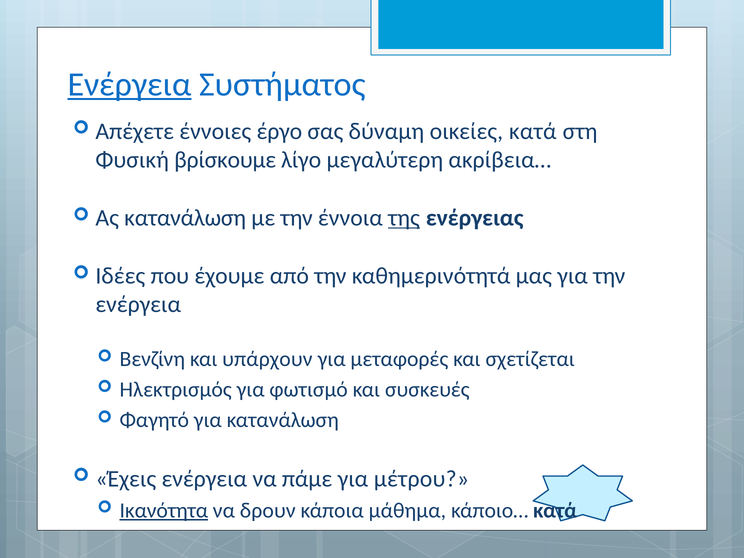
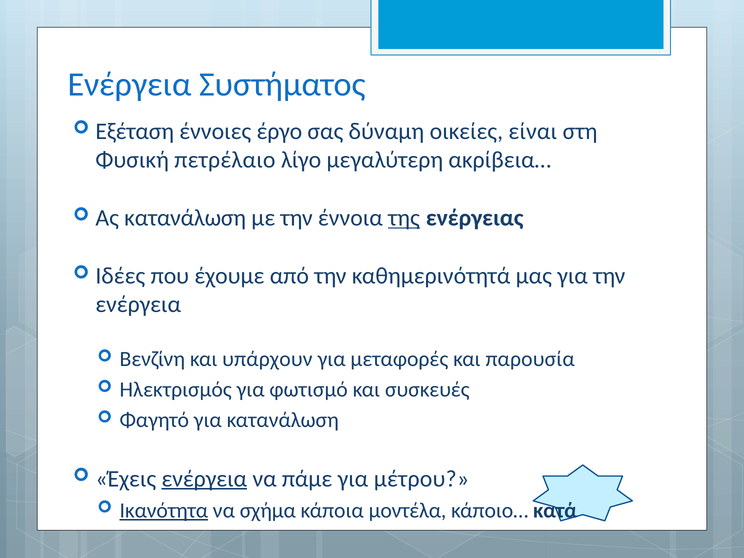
Ενέργεια at (129, 84) underline: present -> none
Απέχετε: Απέχετε -> Εξέταση
οικείες κατά: κατά -> είναι
βρίσκουμε: βρίσκουμε -> πετρέλαιο
σχετίζεται: σχετίζεται -> παρουσία
ενέργεια at (204, 479) underline: none -> present
δρουν: δρουν -> σχήμα
μάθημα: μάθημα -> μοντέλα
